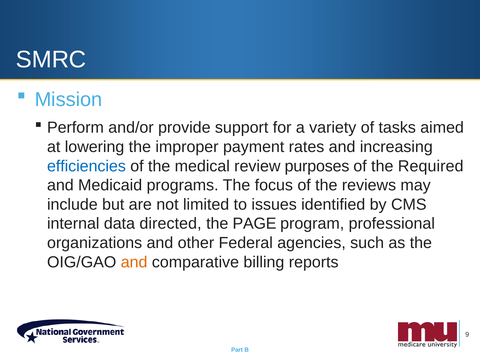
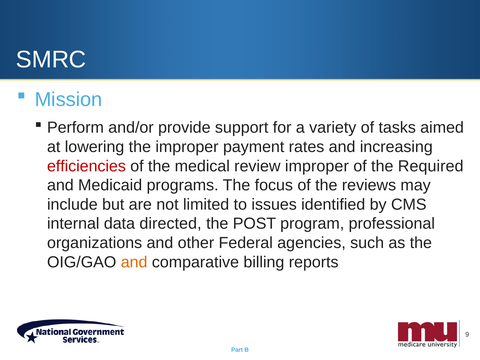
efficiencies colour: blue -> red
review purposes: purposes -> improper
PAGE: PAGE -> POST
